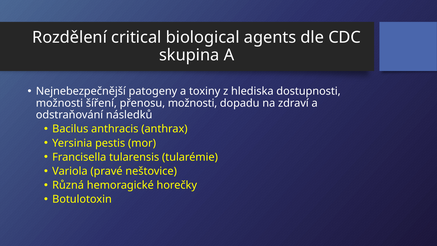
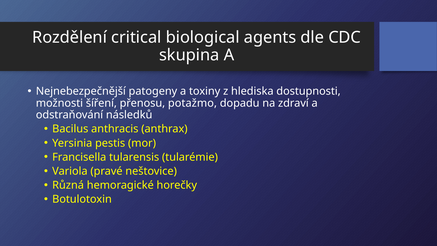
přenosu možnosti: možnosti -> potažmo
